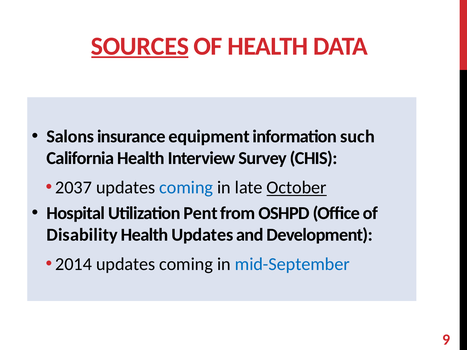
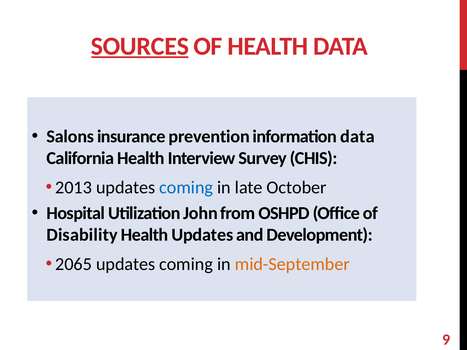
equipment: equipment -> prevention
information such: such -> data
2037: 2037 -> 2013
October underline: present -> none
Pent: Pent -> John
2014: 2014 -> 2065
mid-September colour: blue -> orange
